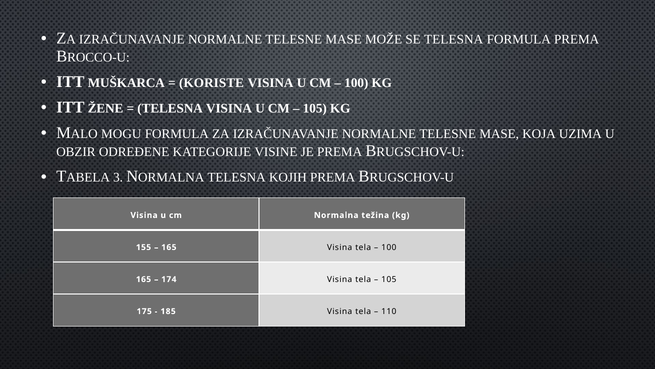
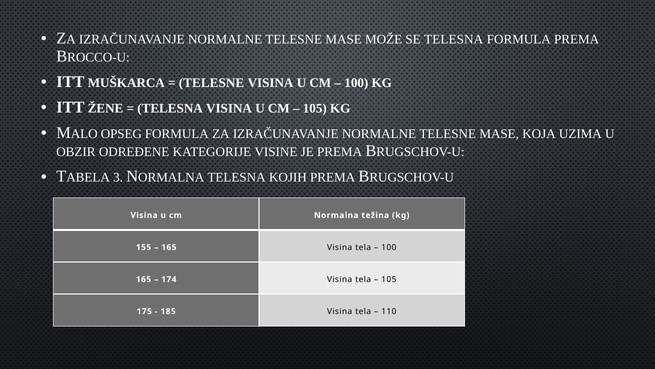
KORISTE at (211, 83): KORISTE -> TELESNE
MOGU: MOGU -> OPSEG
